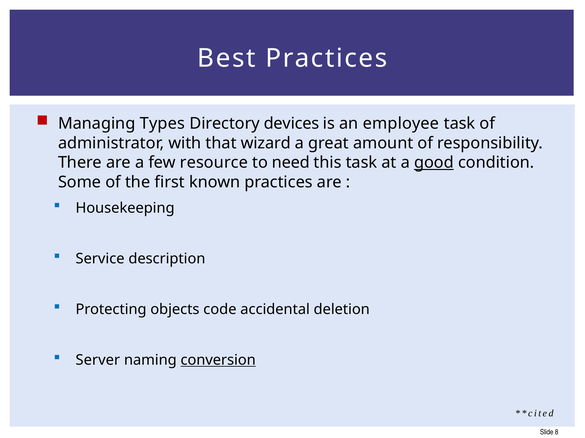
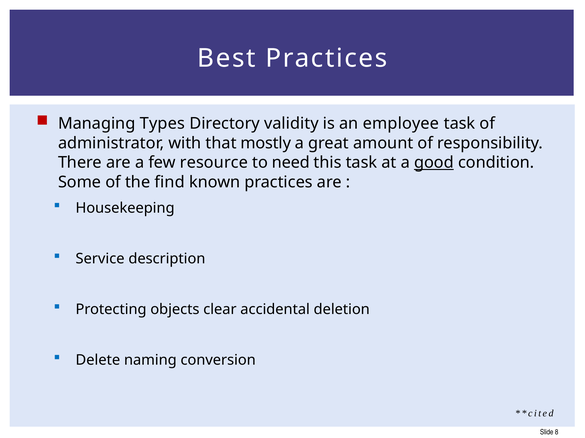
devices: devices -> validity
wizard: wizard -> mostly
first: first -> find
code: code -> clear
Server: Server -> Delete
conversion underline: present -> none
